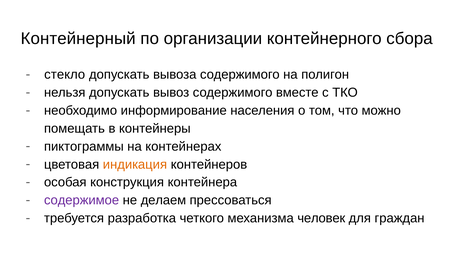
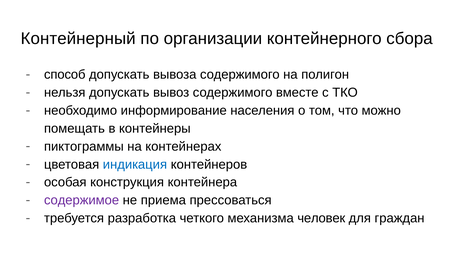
стекло: стекло -> способ
индикация colour: orange -> blue
делаем: делаем -> приема
